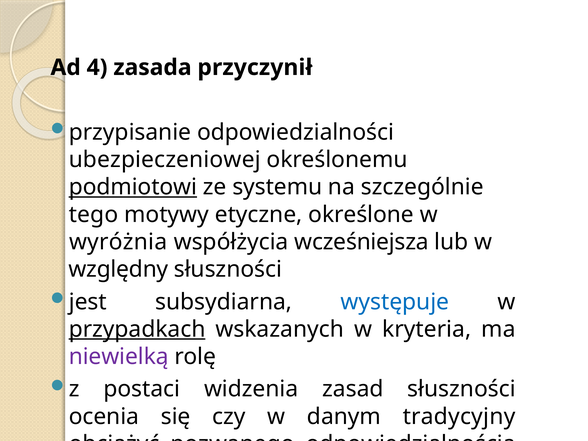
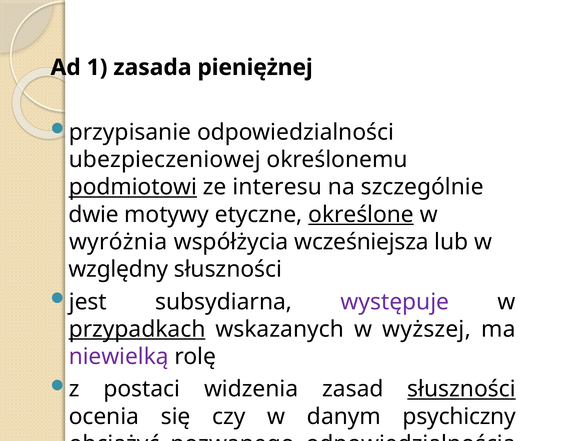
4: 4 -> 1
przyczynił: przyczynił -> pieniężnej
systemu: systemu -> interesu
tego: tego -> dwie
określone underline: none -> present
występuje colour: blue -> purple
kryteria: kryteria -> wyższej
słuszności at (461, 389) underline: none -> present
tradycyjny: tradycyjny -> psychiczny
